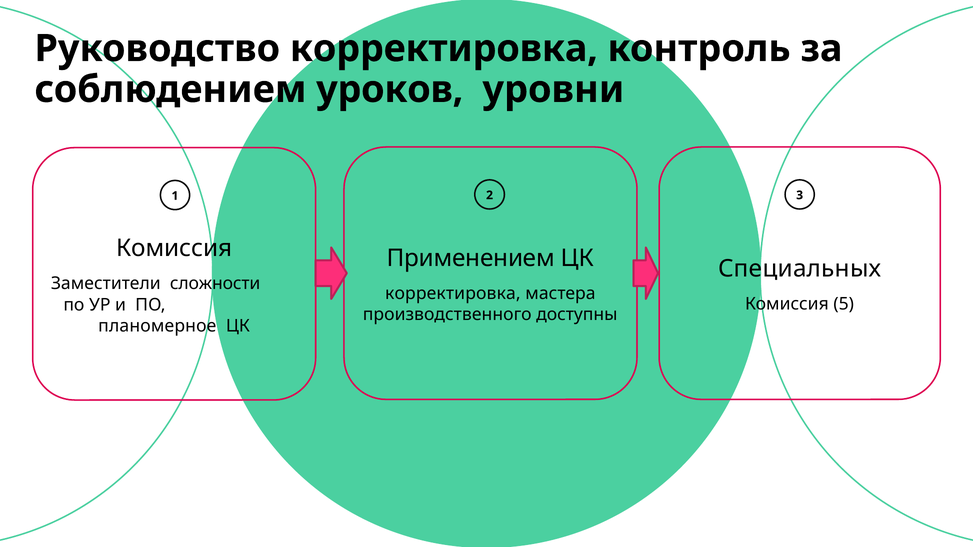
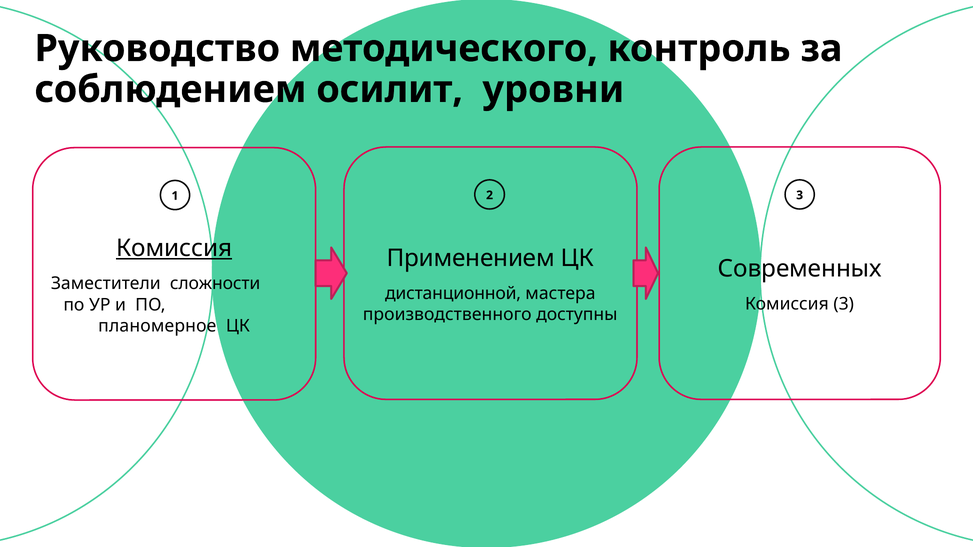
Руководство корректировка: корректировка -> методического
уроков: уроков -> осилит
Комиссия at (174, 248) underline: none -> present
Специальных: Специальных -> Современных
корректировка at (453, 294): корректировка -> дистанционной
Комиссия 5: 5 -> 3
